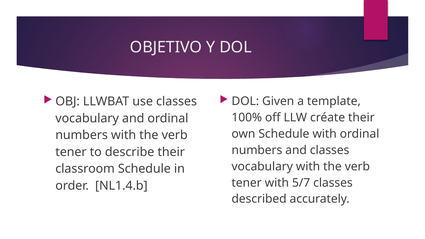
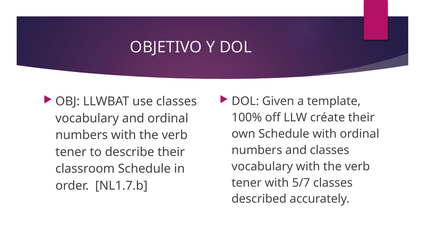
NL1.4.b: NL1.4.b -> NL1.7.b
